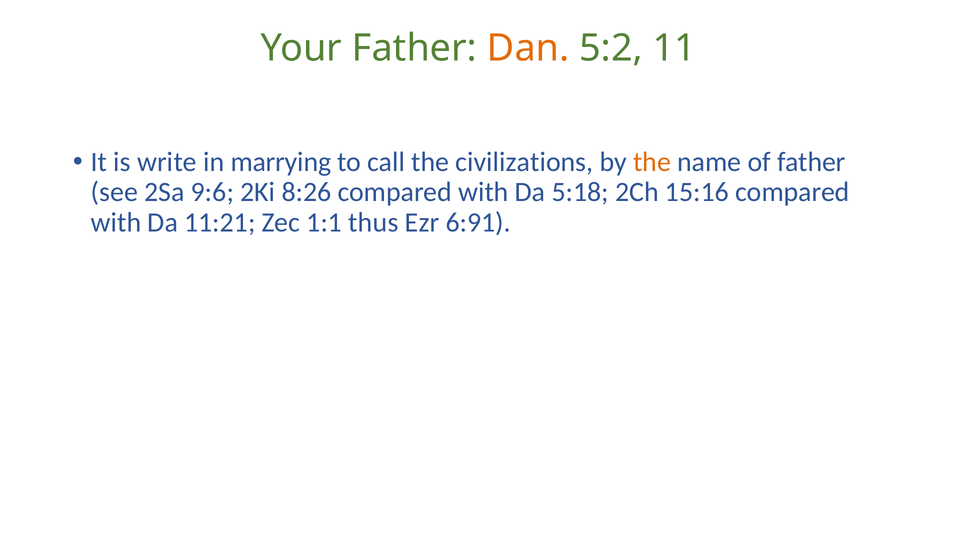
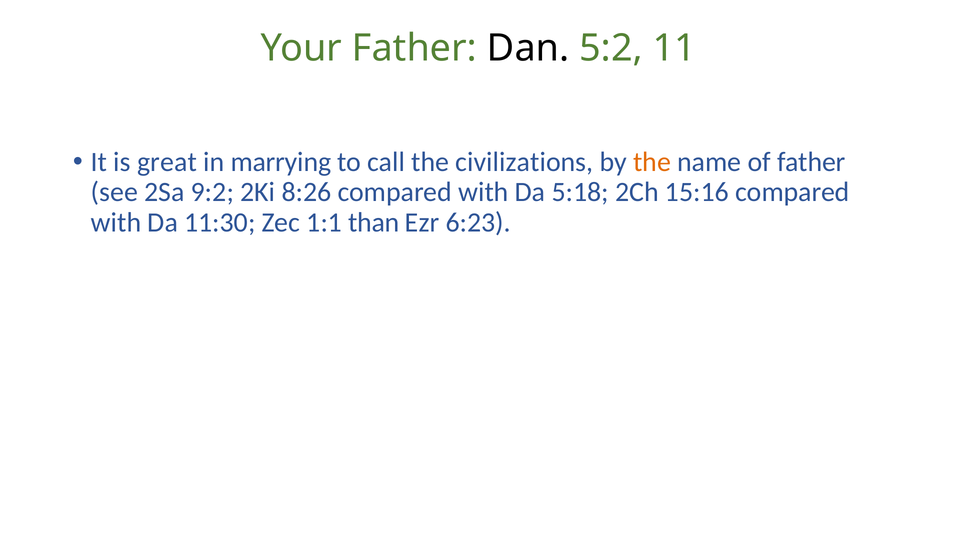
Dan colour: orange -> black
write: write -> great
9:6: 9:6 -> 9:2
11:21: 11:21 -> 11:30
thus: thus -> than
6:91: 6:91 -> 6:23
